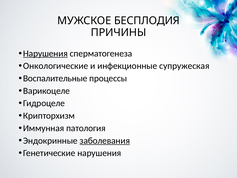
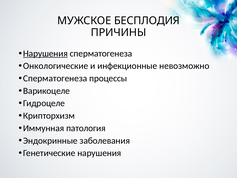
супружеская: супружеская -> невозможно
Воспалительные at (55, 78): Воспалительные -> Сперматогенеза
заболевания underline: present -> none
